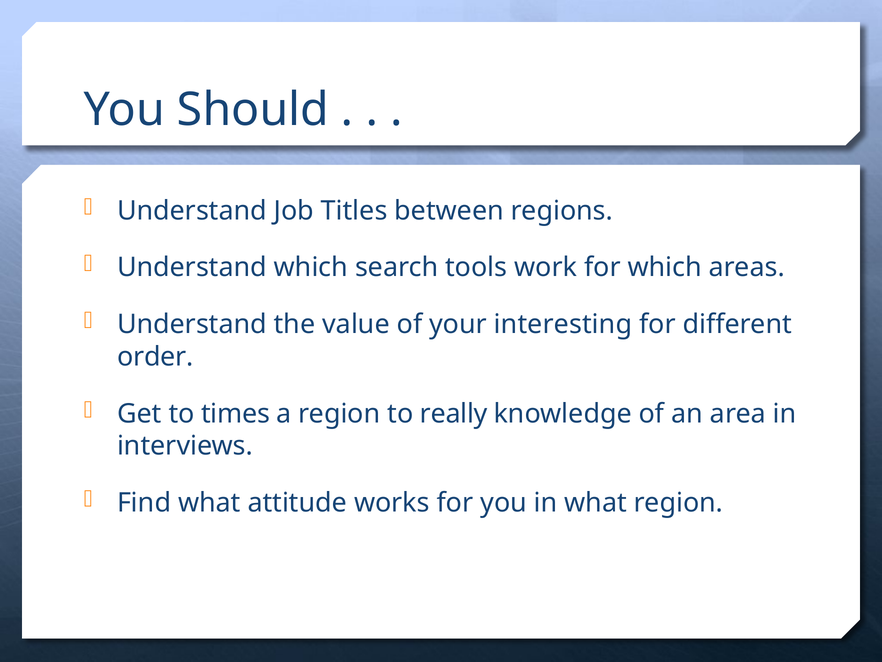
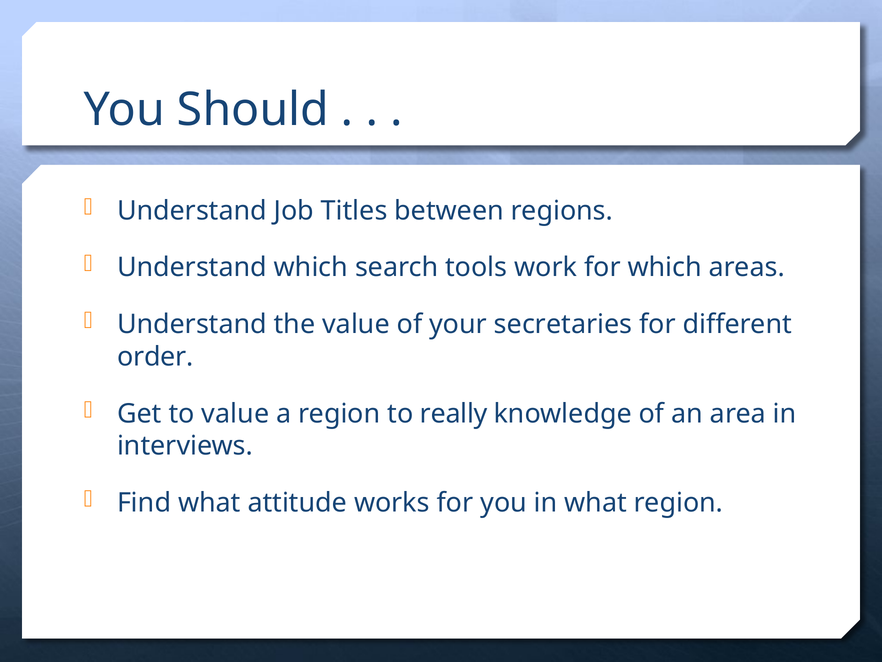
interesting: interesting -> secretaries
to times: times -> value
